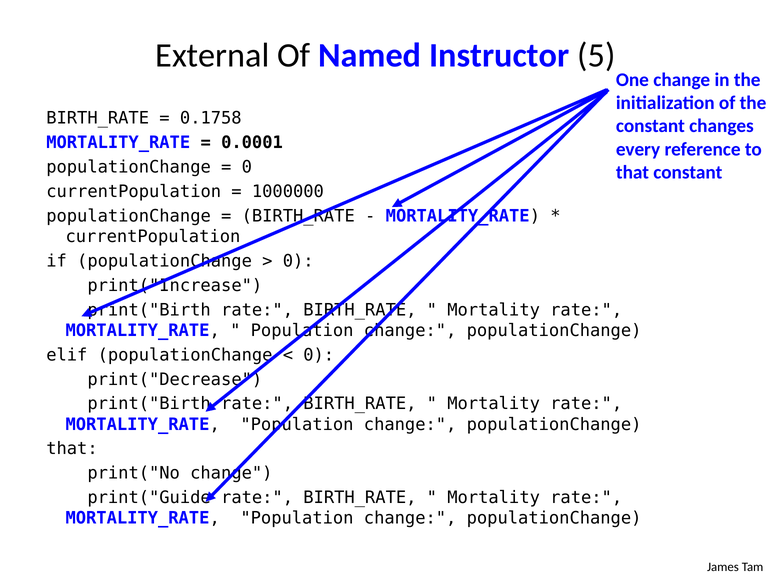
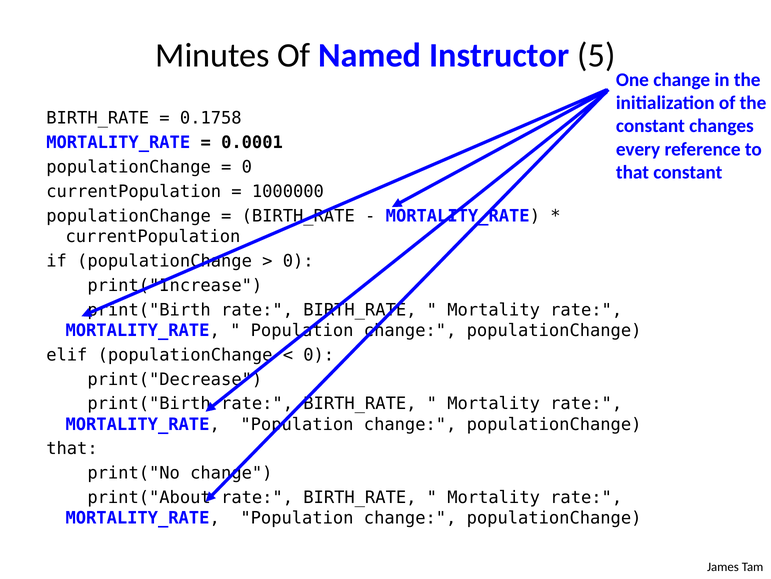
External: External -> Minutes
print("Guide: print("Guide -> print("About
